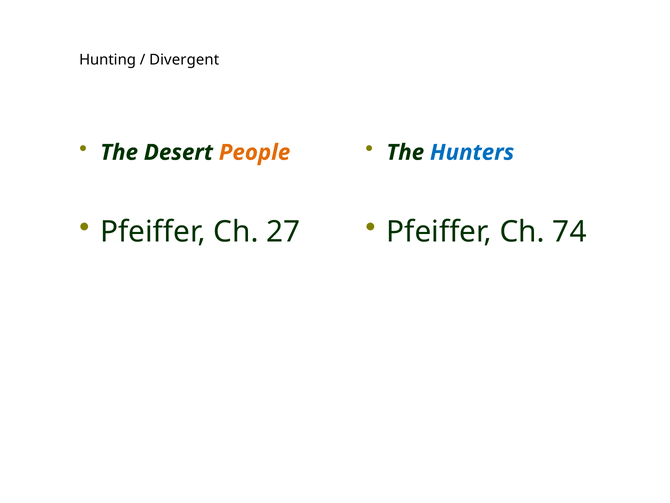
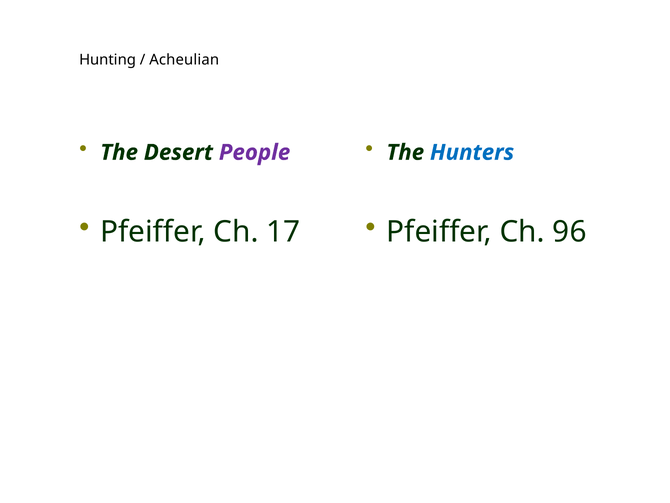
Divergent: Divergent -> Acheulian
People colour: orange -> purple
27: 27 -> 17
74: 74 -> 96
